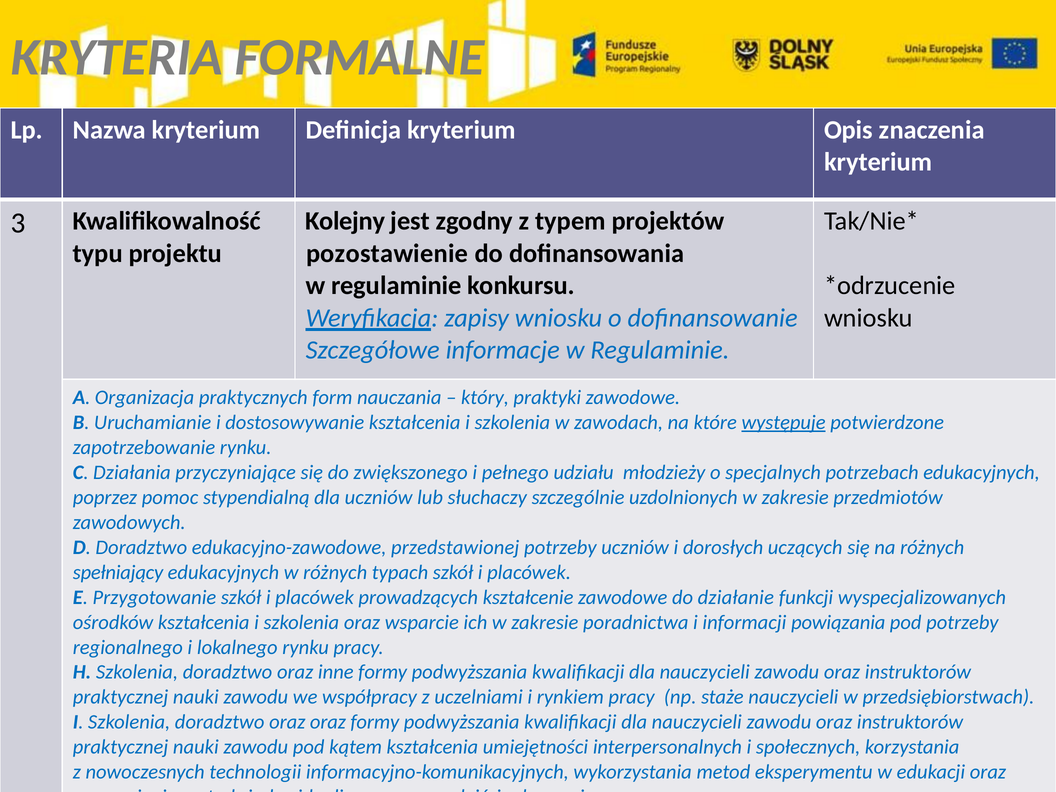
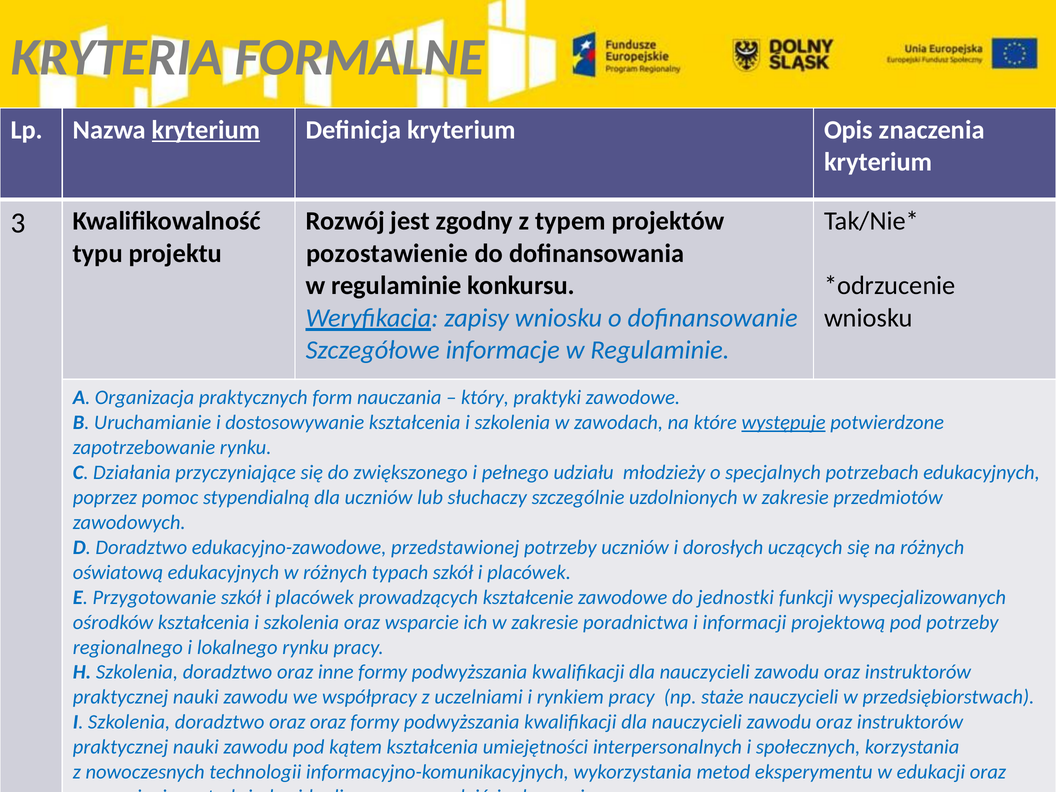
kryterium at (206, 130) underline: none -> present
Kolejny: Kolejny -> Rozwój
spełniający: spełniający -> oświatową
działanie: działanie -> jednostki
powiązania: powiązania -> projektową
